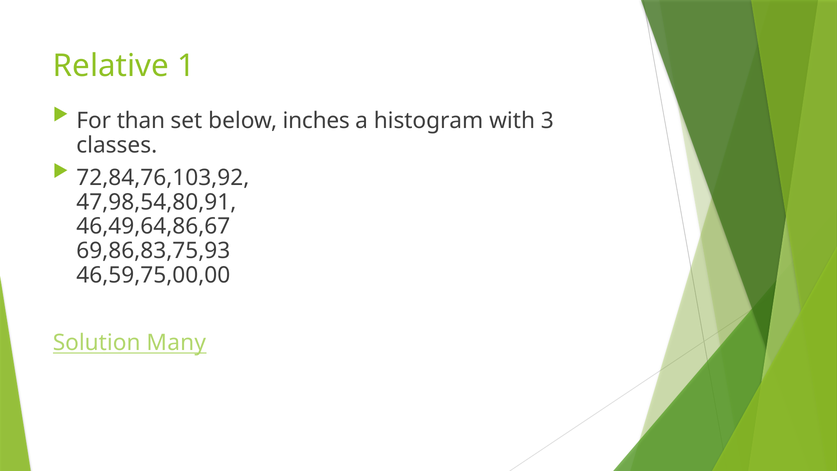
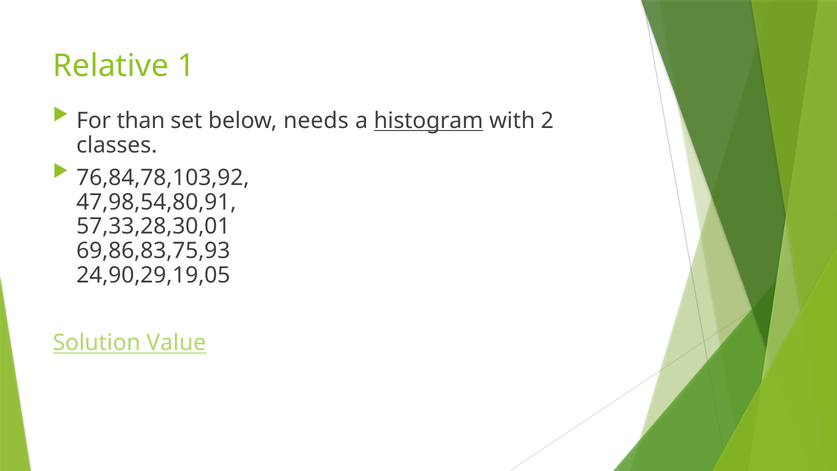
inches: inches -> needs
histogram underline: none -> present
3: 3 -> 2
72,84,76,103,92: 72,84,76,103,92 -> 76,84,78,103,92
46,49,64,86,67: 46,49,64,86,67 -> 57,33,28,30,01
46,59,75,00,00: 46,59,75,00,00 -> 24,90,29,19,05
Many: Many -> Value
